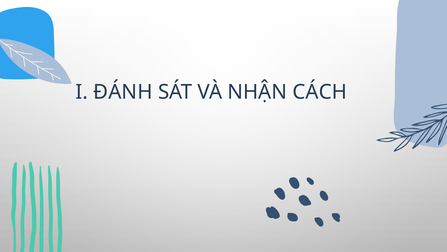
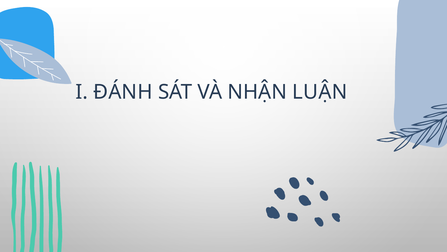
CÁCH: CÁCH -> LUẬN
